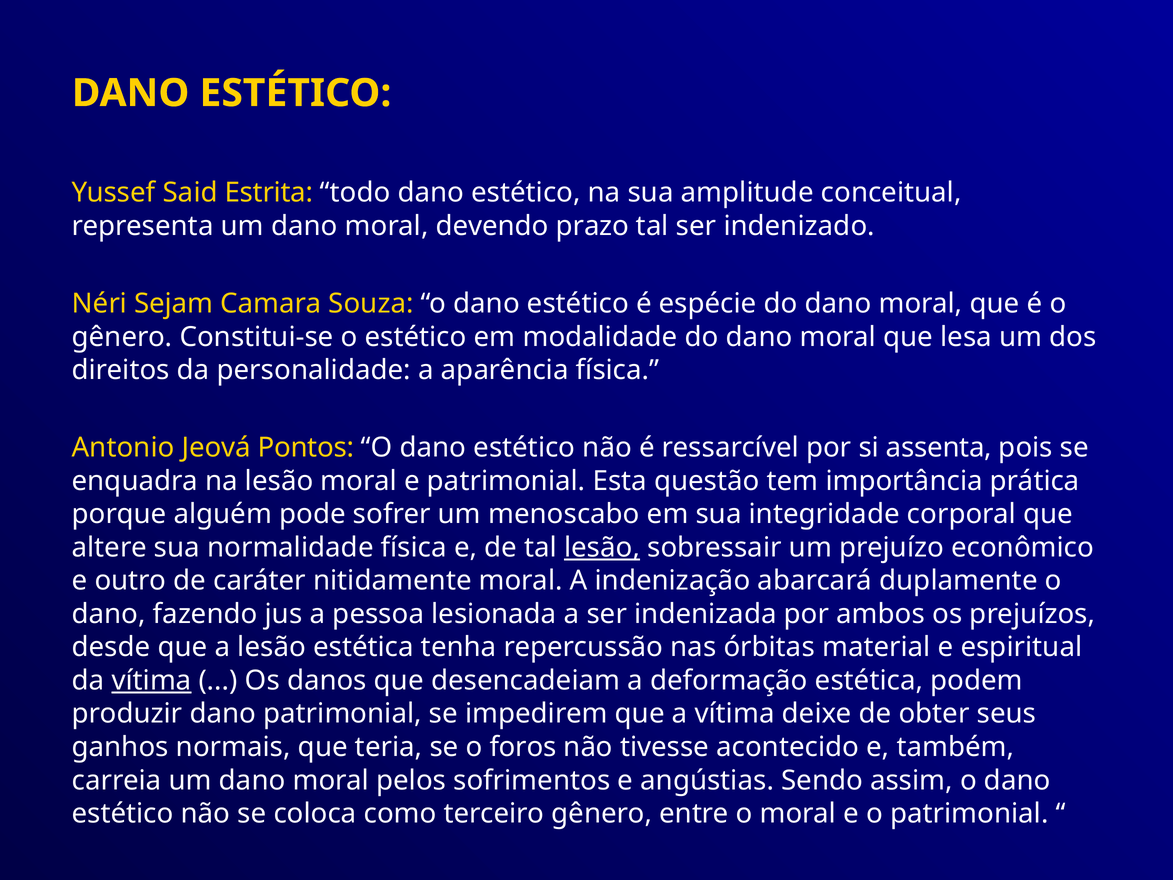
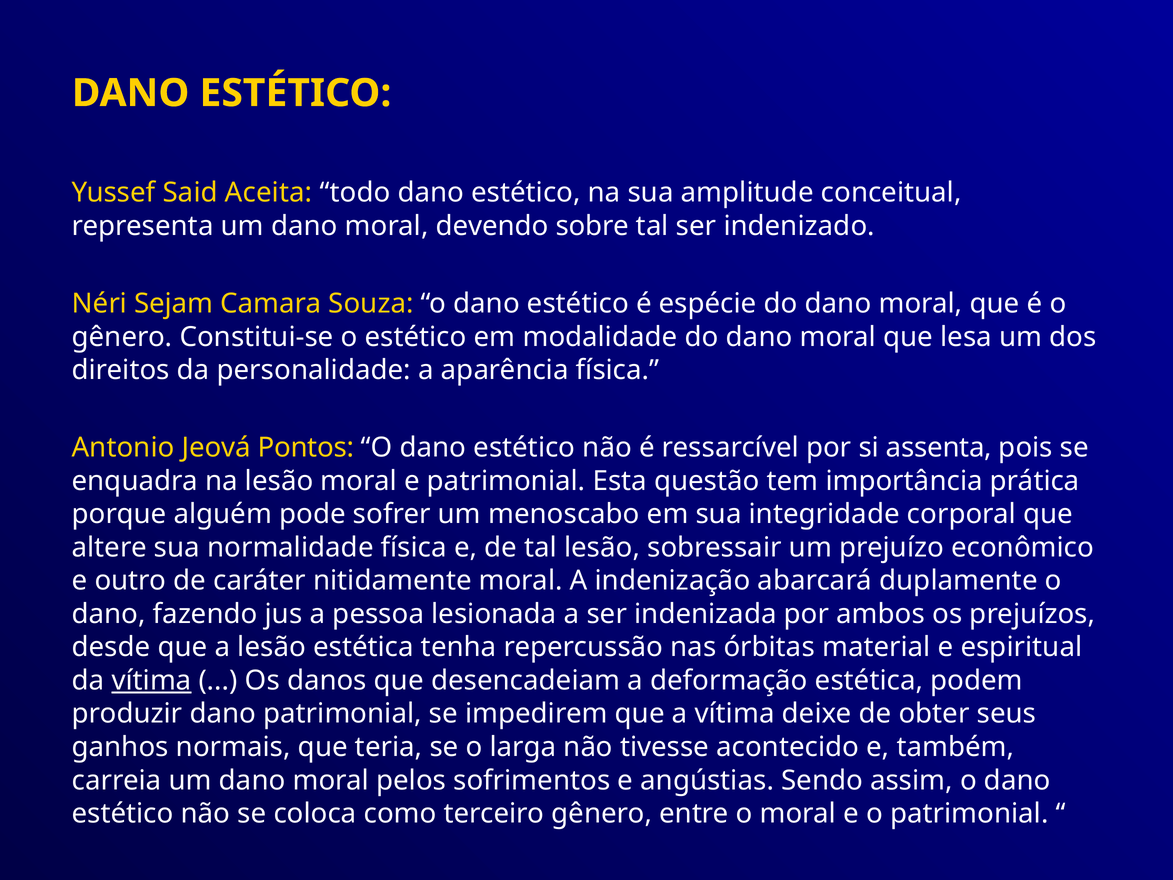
Estrita: Estrita -> Aceita
prazo: prazo -> sobre
lesão at (602, 547) underline: present -> none
foros: foros -> larga
